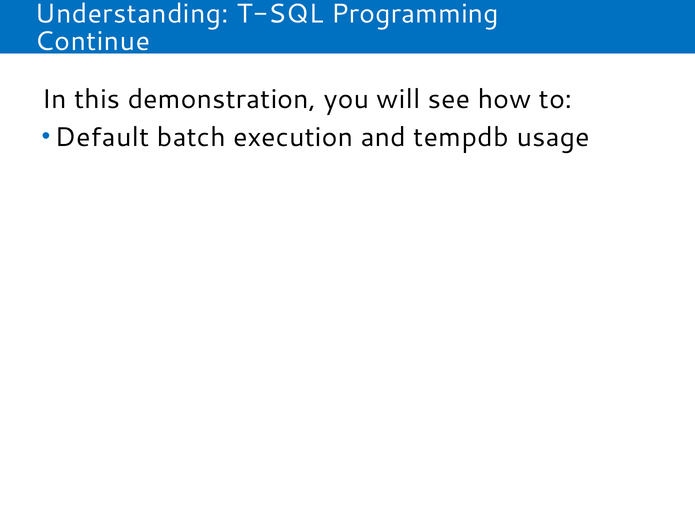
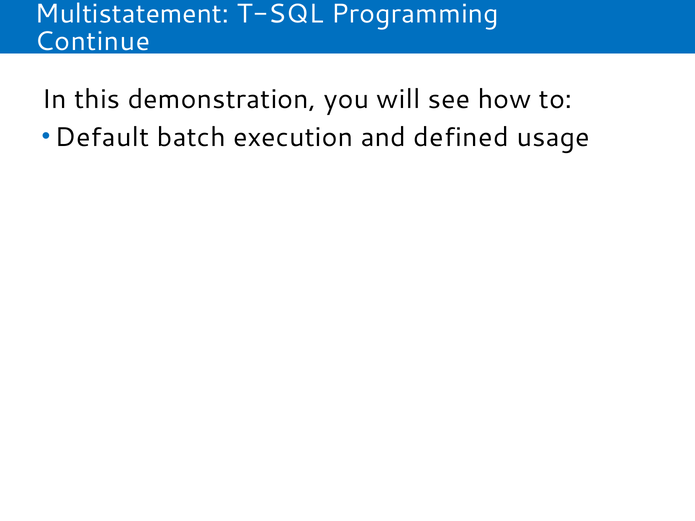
Understanding: Understanding -> Multistatement
tempdb: tempdb -> defined
